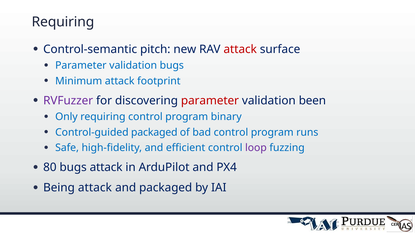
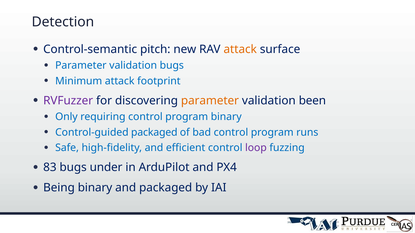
Requiring at (63, 22): Requiring -> Detection
attack at (240, 49) colour: red -> orange
parameter at (210, 101) colour: red -> orange
80: 80 -> 83
bugs attack: attack -> under
Being attack: attack -> binary
